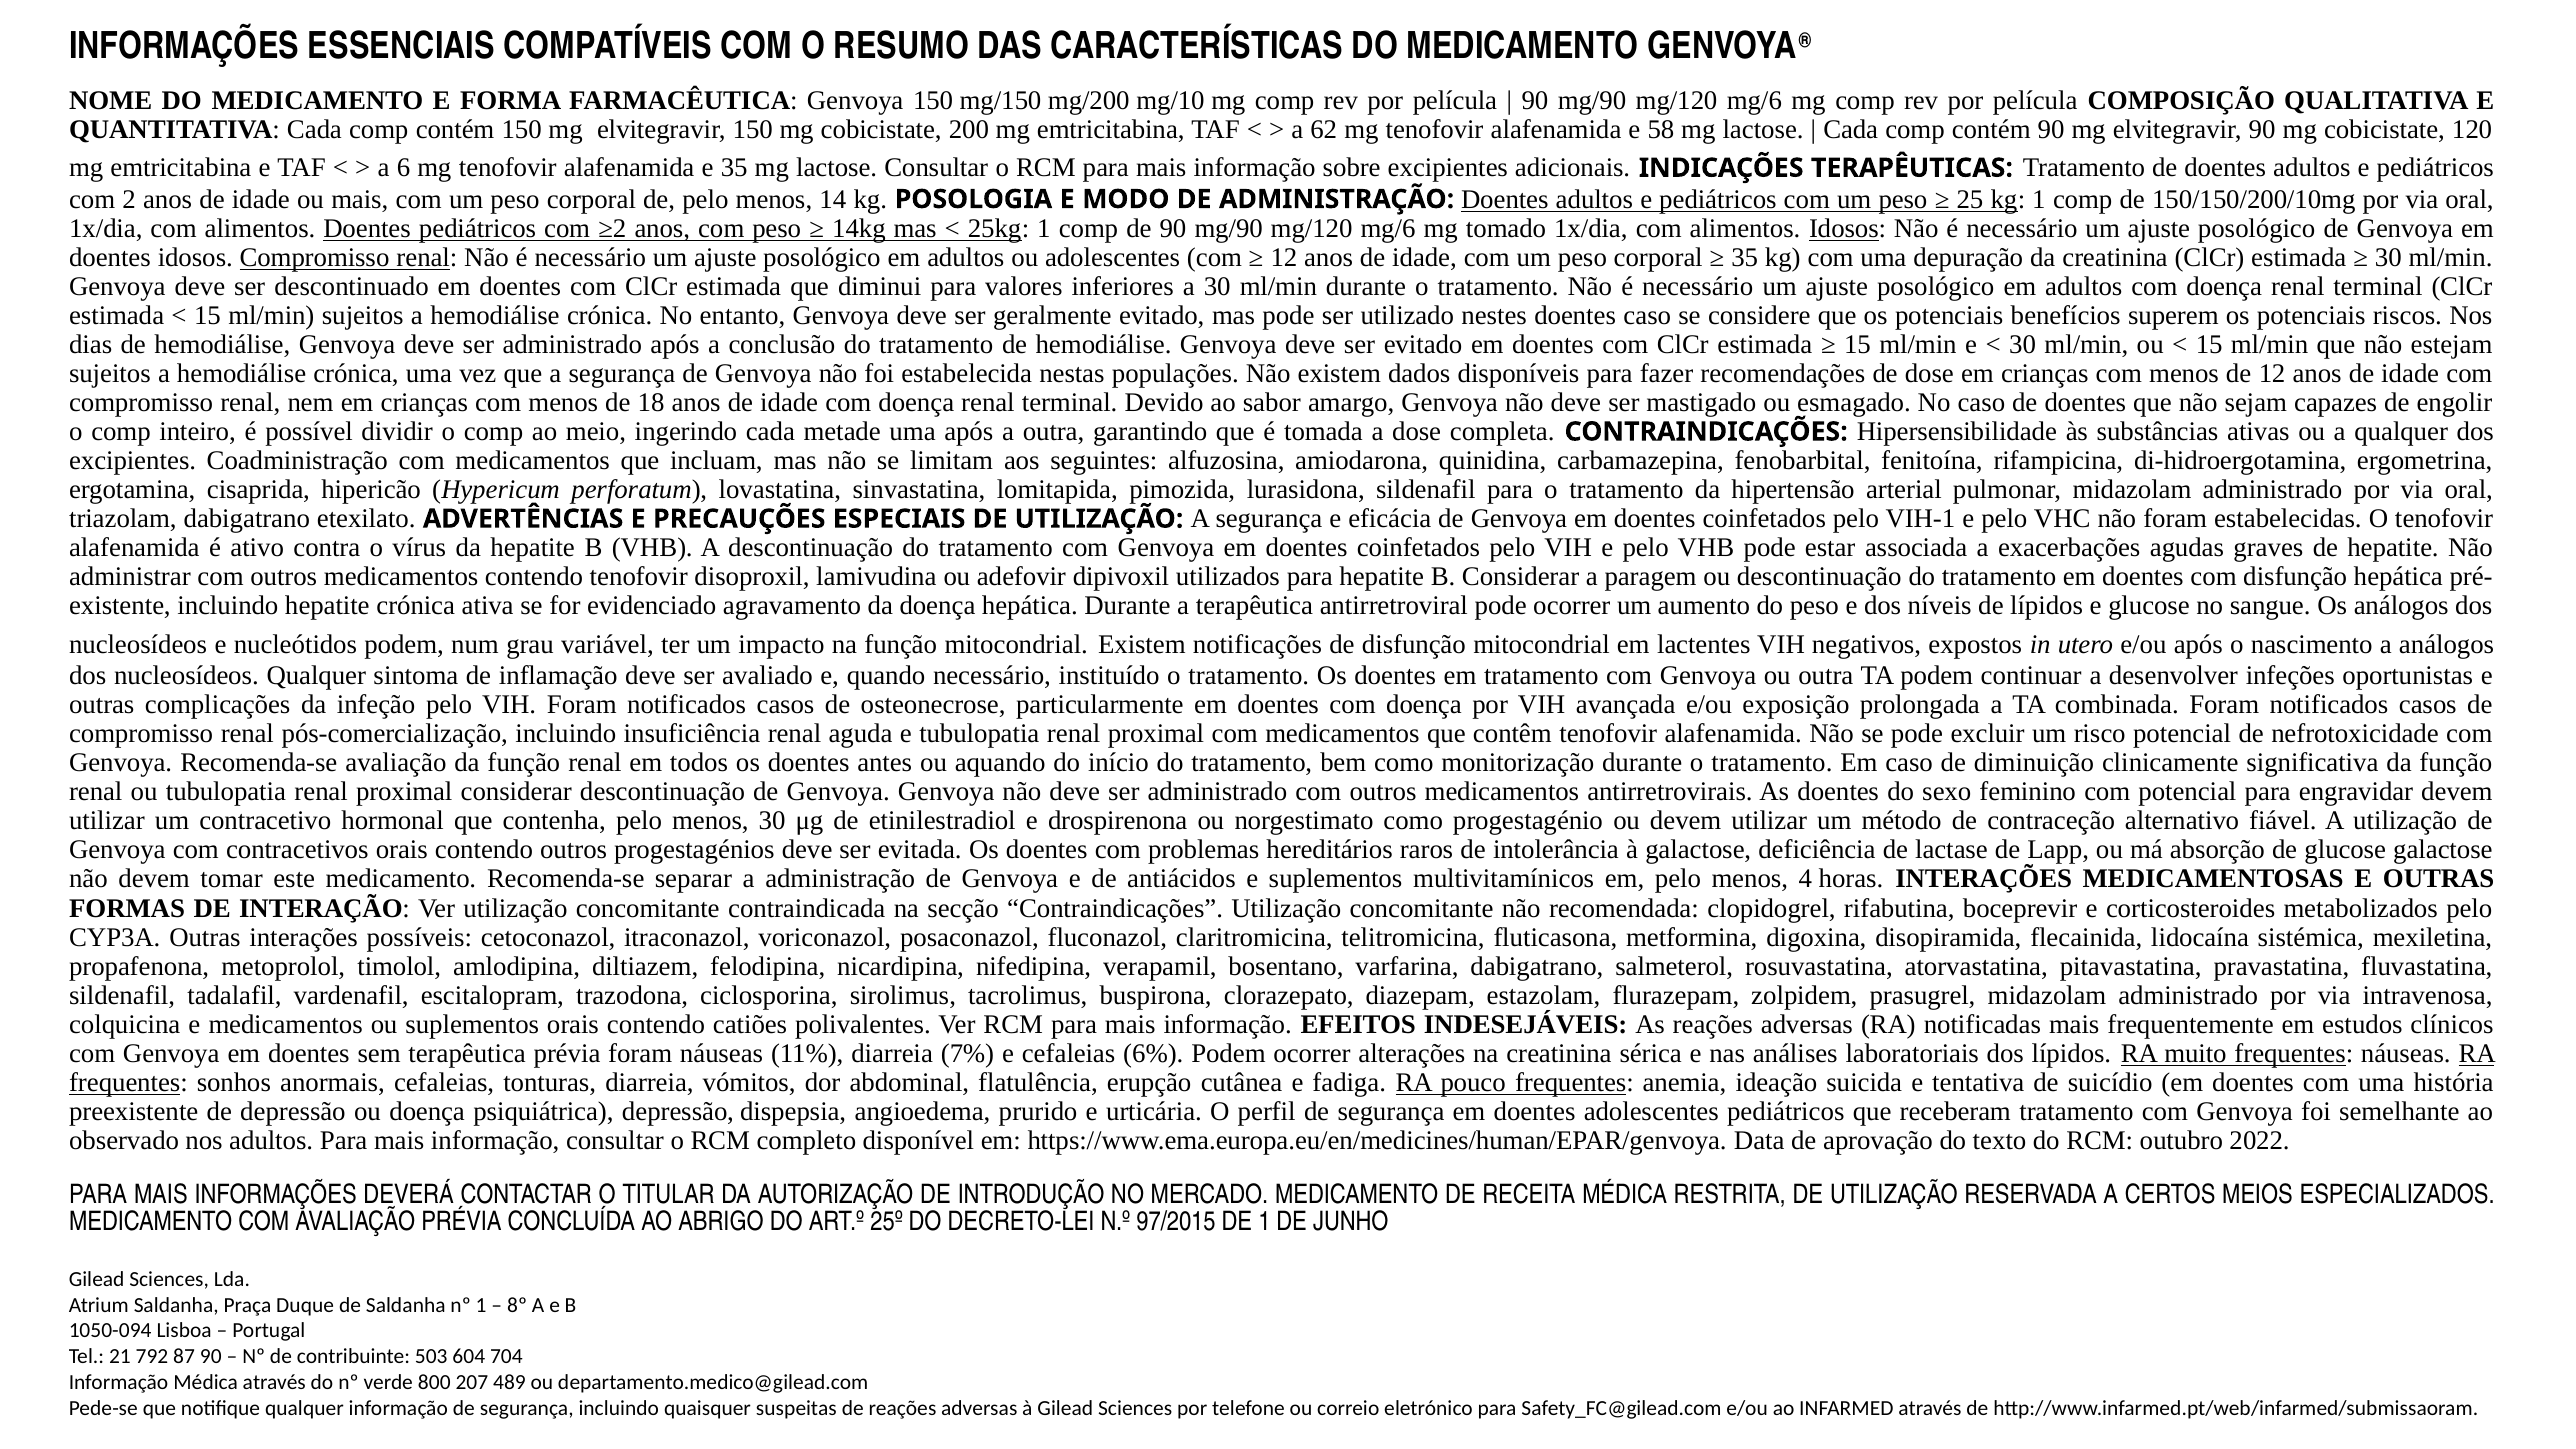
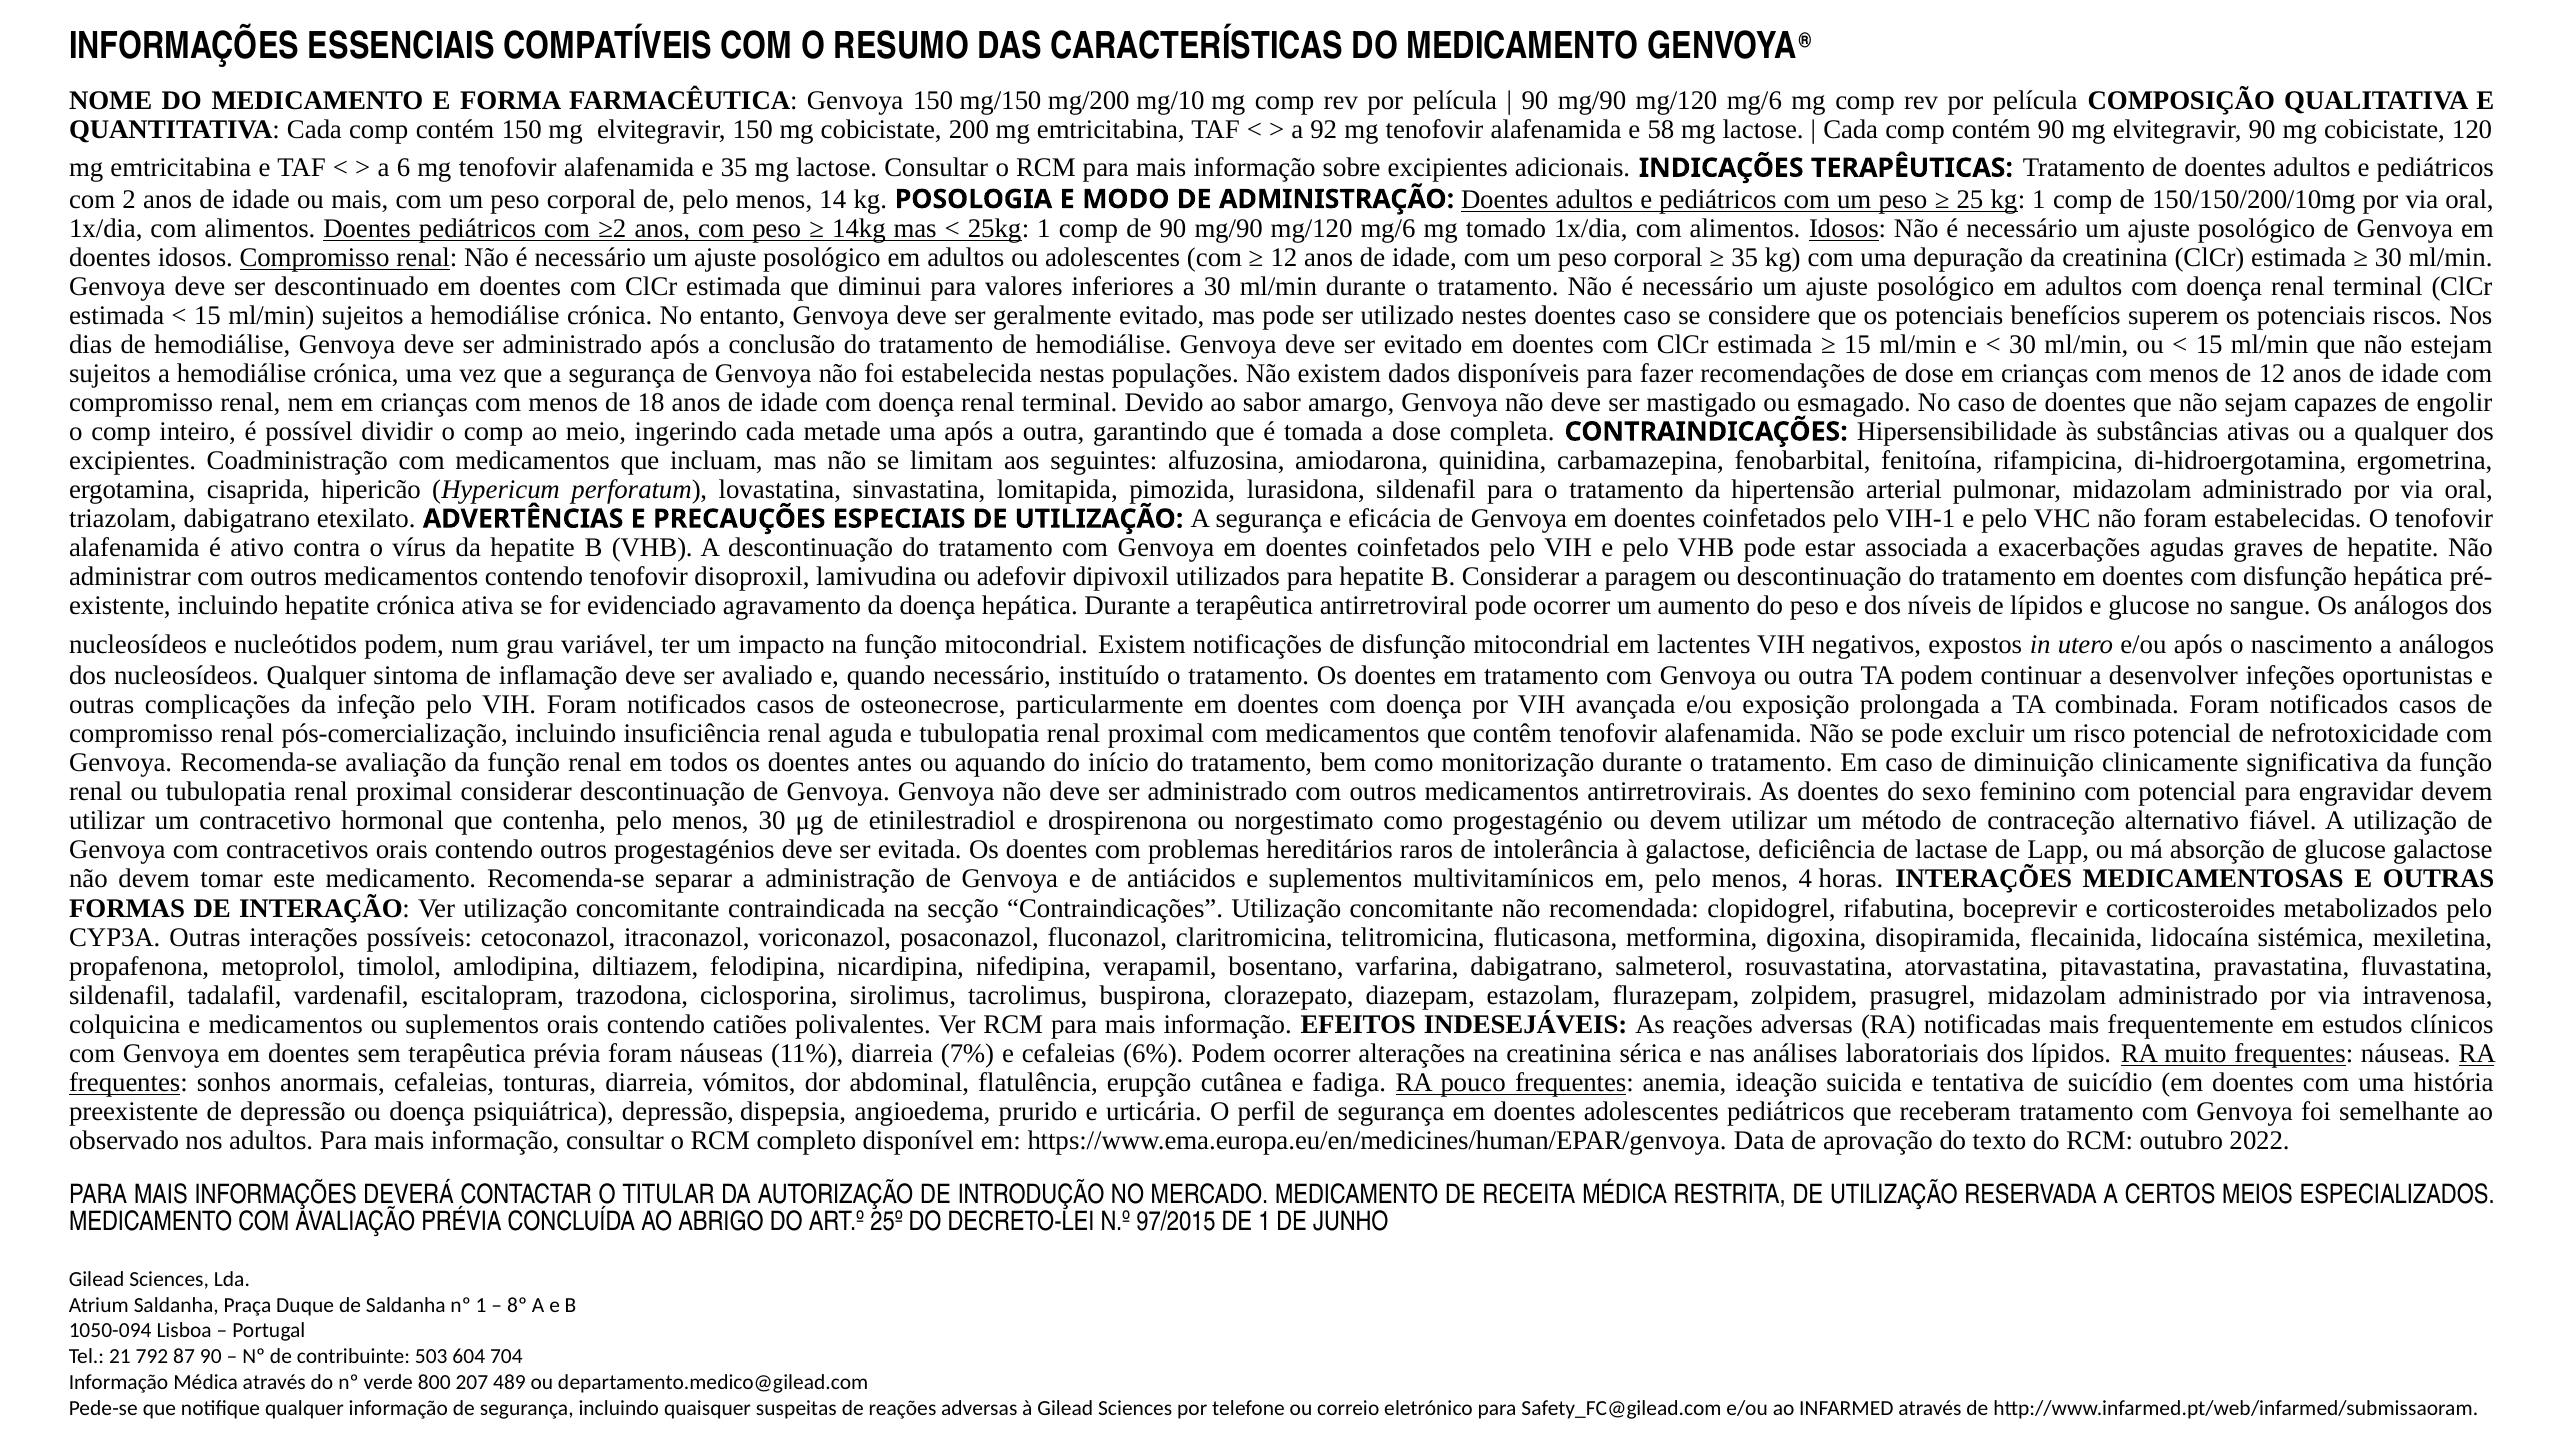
62: 62 -> 92
